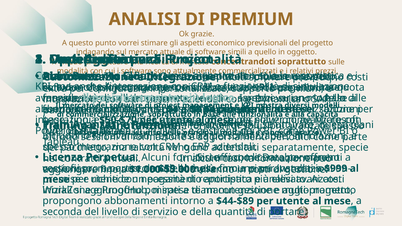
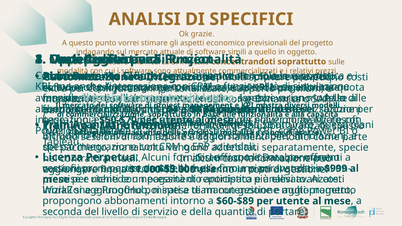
DI PREMIUM: PREMIUM -> SPECIFICI
$44-$89: $44-$89 -> $60-$89
